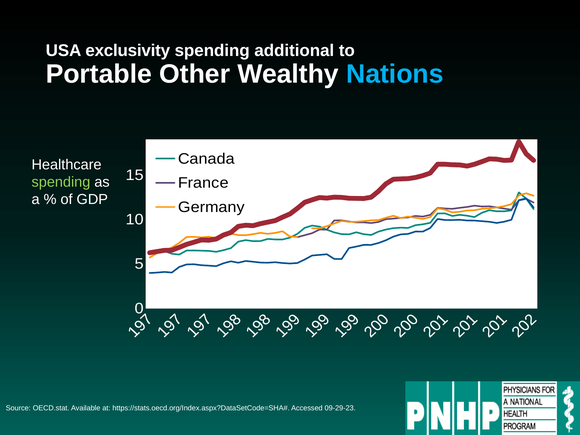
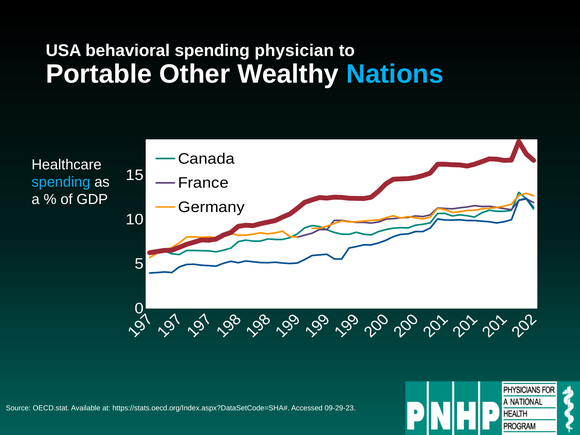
exclusivity: exclusivity -> behavioral
additional: additional -> physician
spending at (61, 182) colour: light green -> light blue
